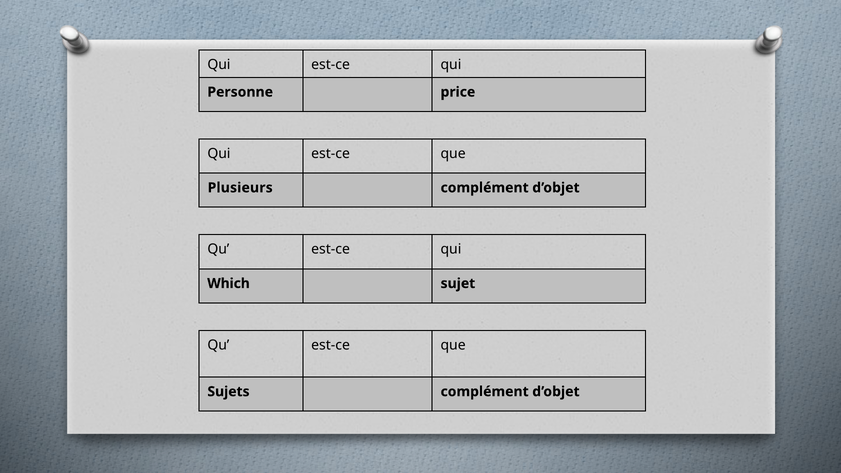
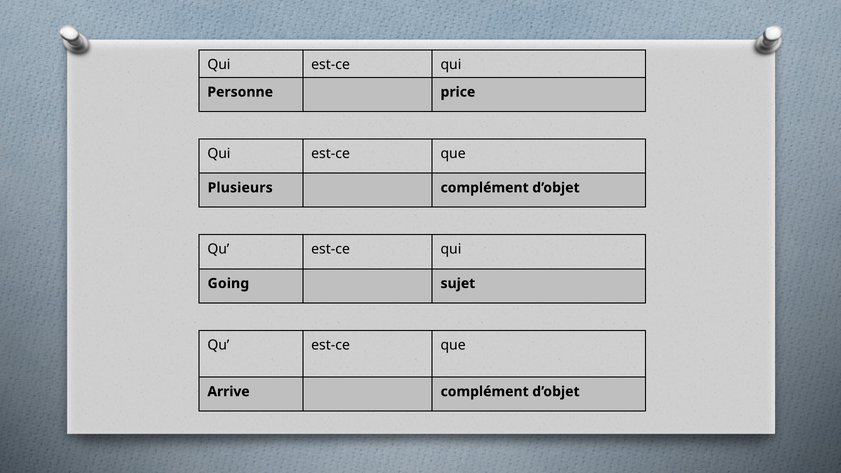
Which: Which -> Going
Sujets: Sujets -> Arrive
